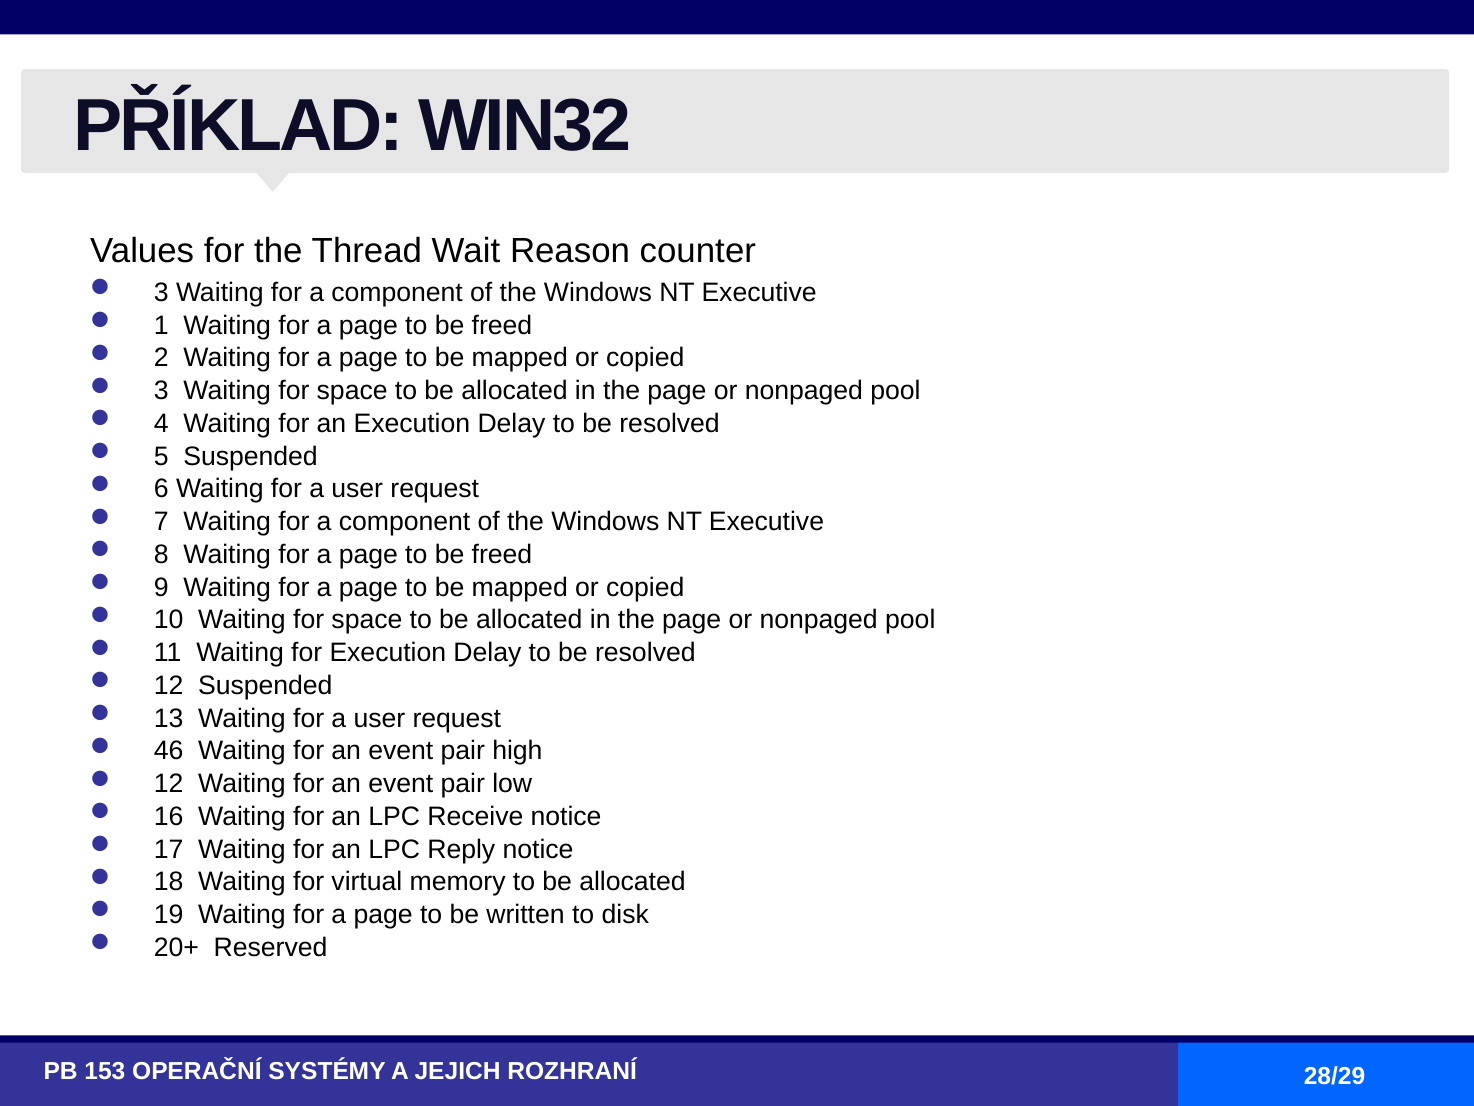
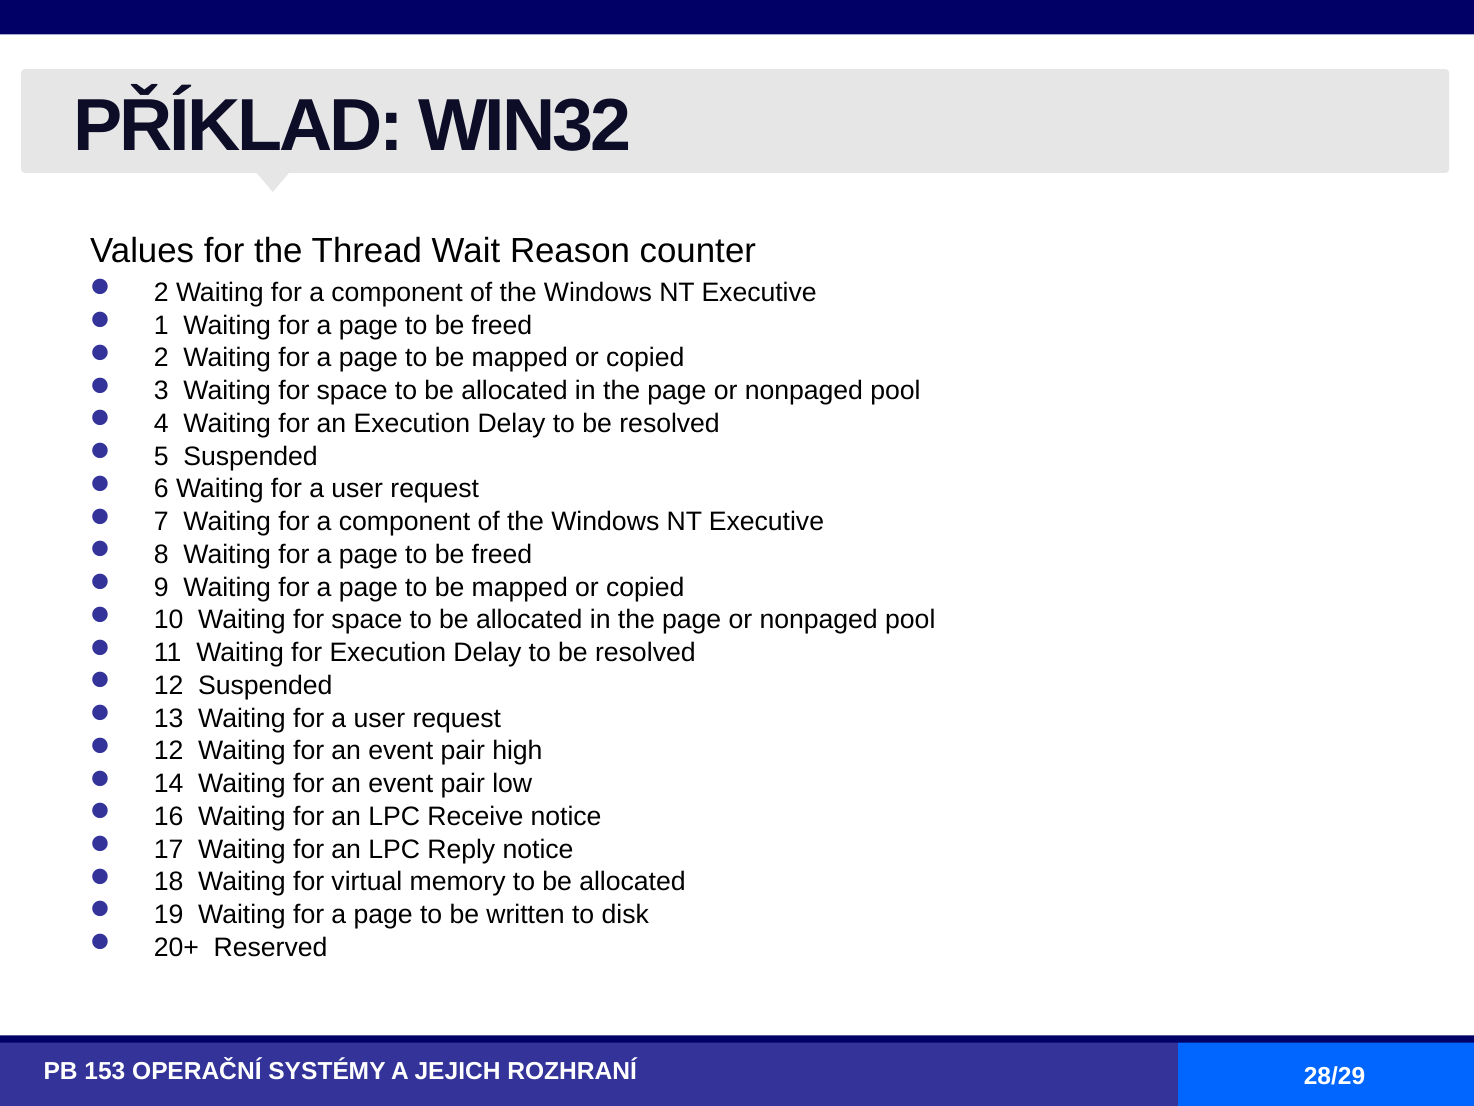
3 at (161, 293): 3 -> 2
46 at (169, 751): 46 -> 12
12 at (169, 784): 12 -> 14
